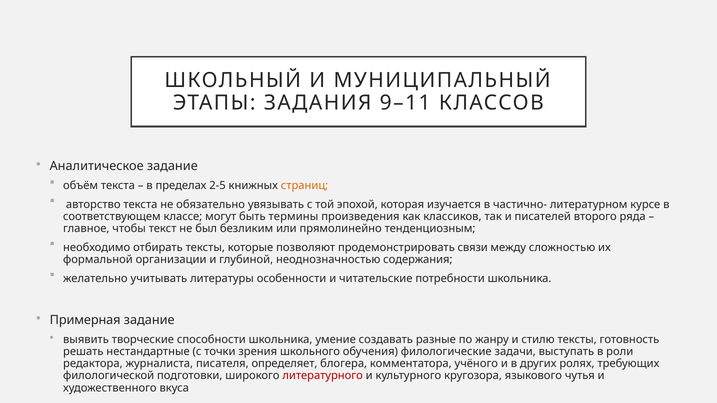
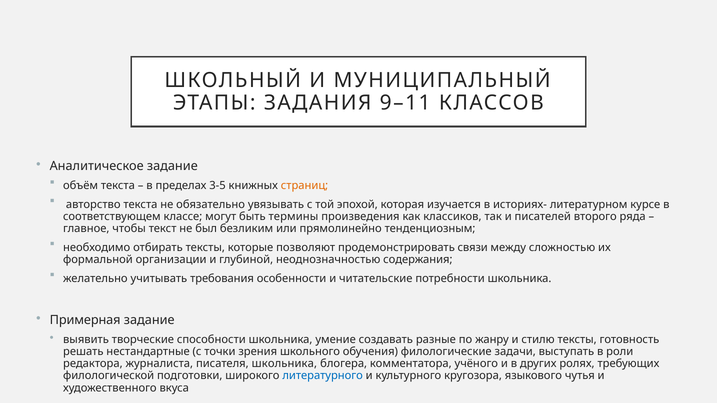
2-5: 2-5 -> 3-5
частично-: частично- -> историях-
литературы: литературы -> требования
писателя определяет: определяет -> школьника
литературного colour: red -> blue
